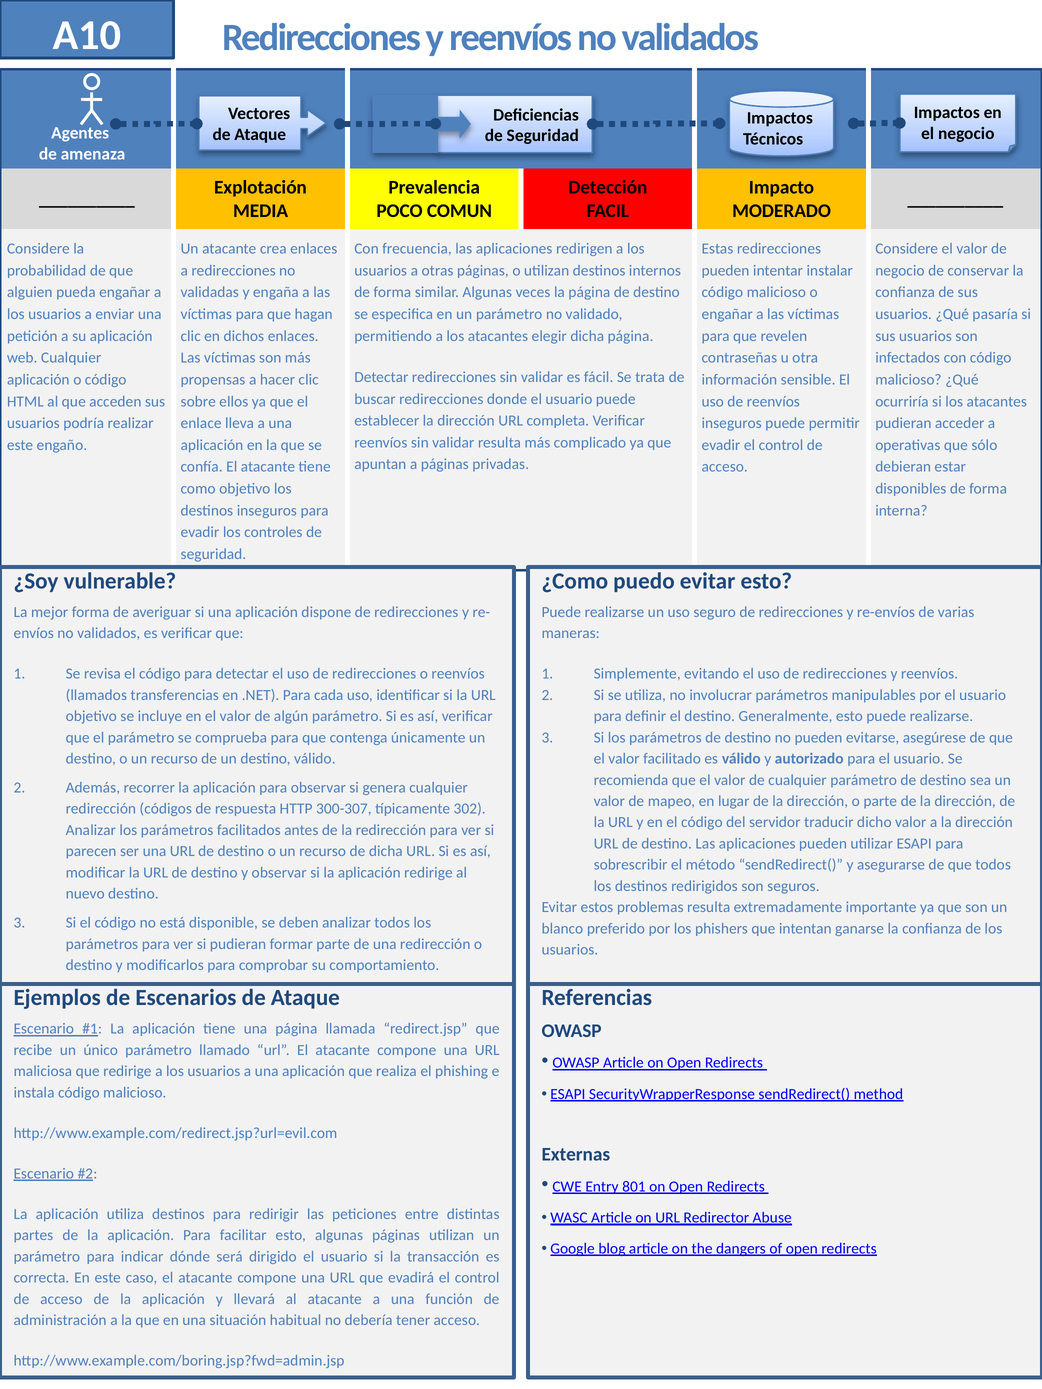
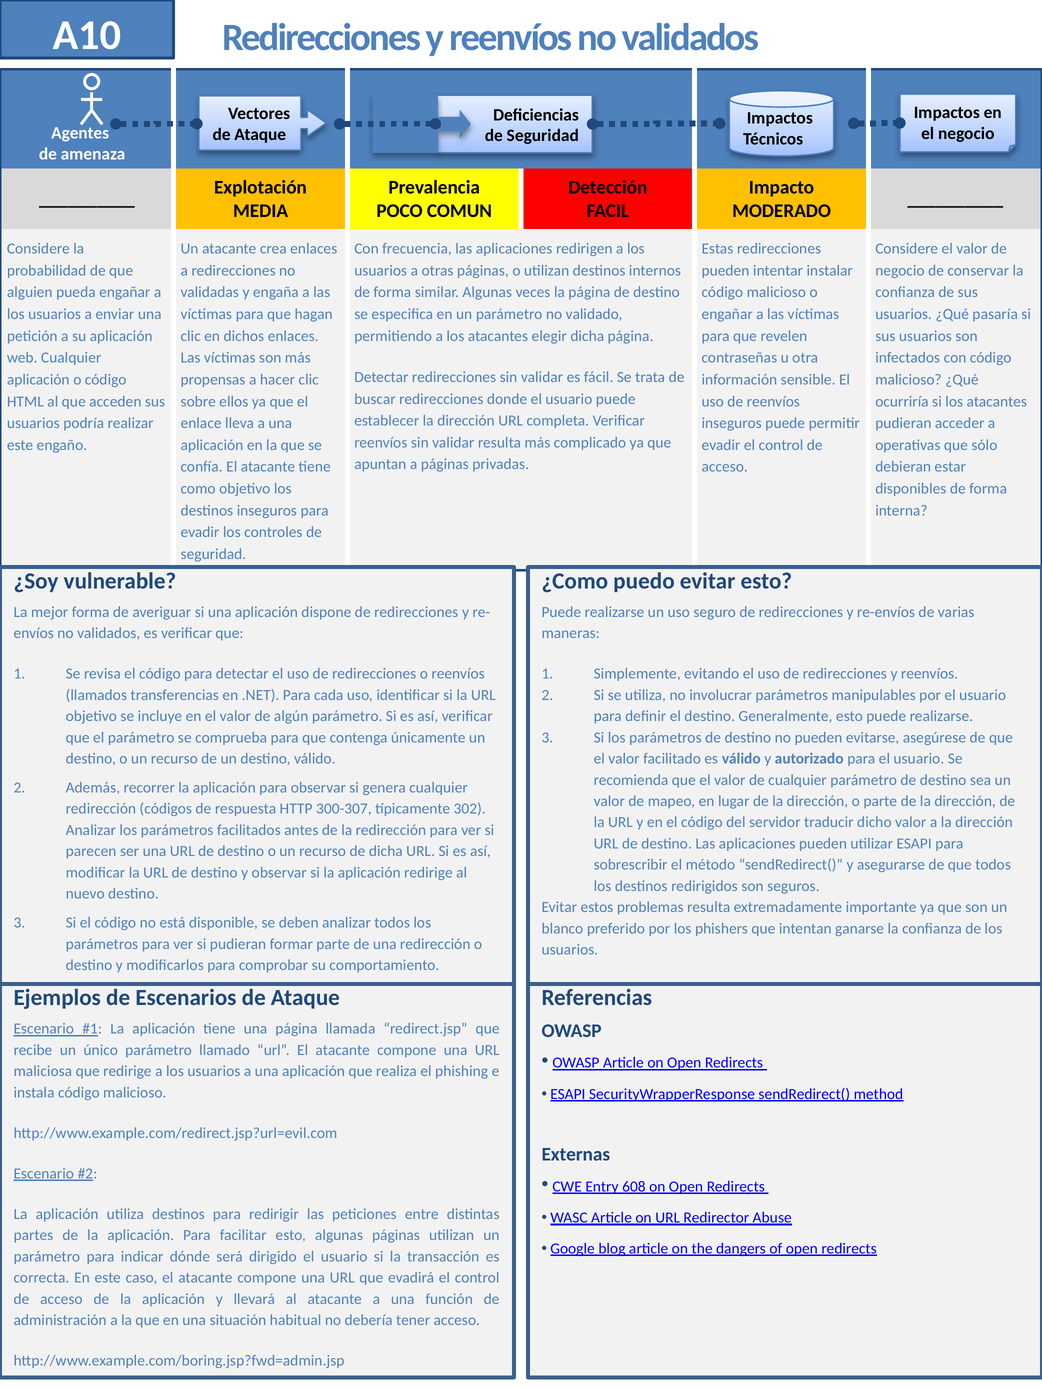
801: 801 -> 608
